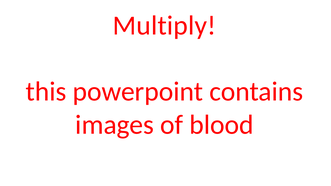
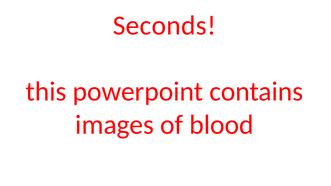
Multiply: Multiply -> Seconds
